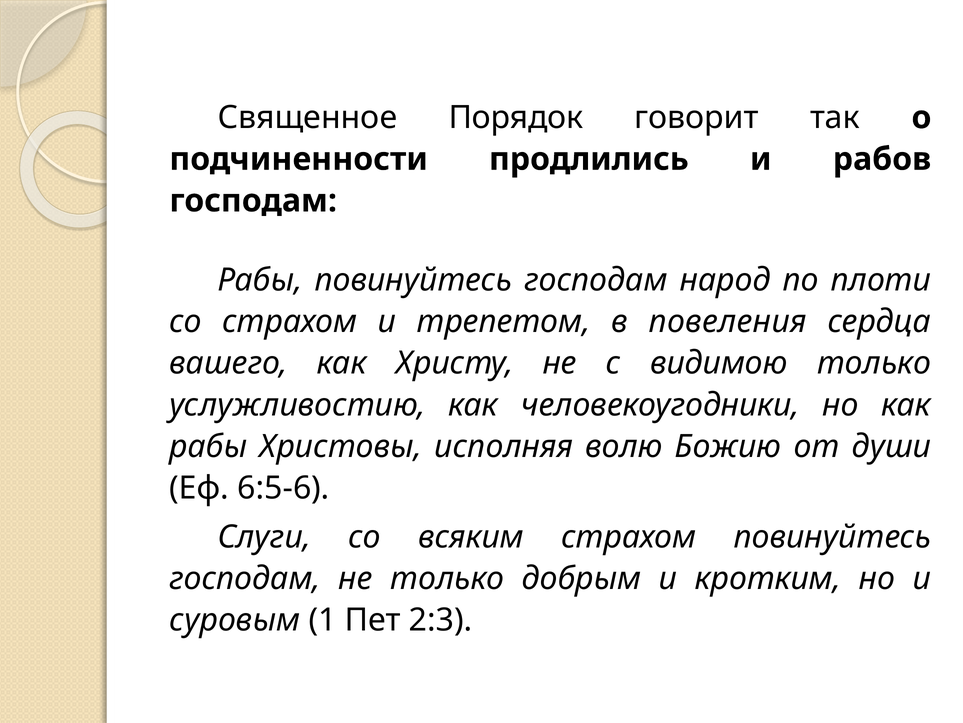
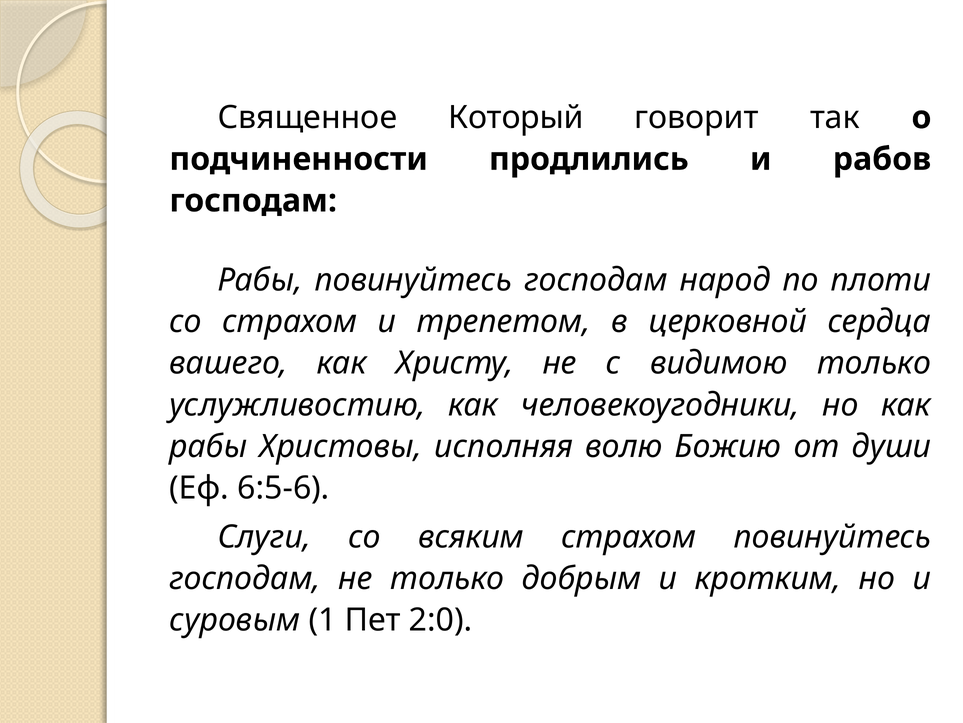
Порядок: Порядок -> Который
повеления: повеления -> церковной
2:3: 2:3 -> 2:0
